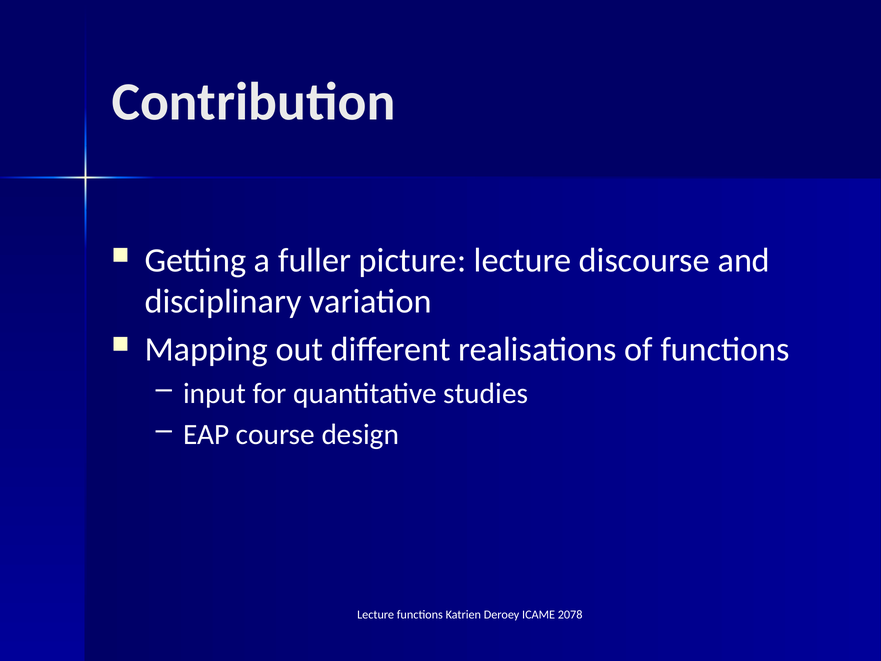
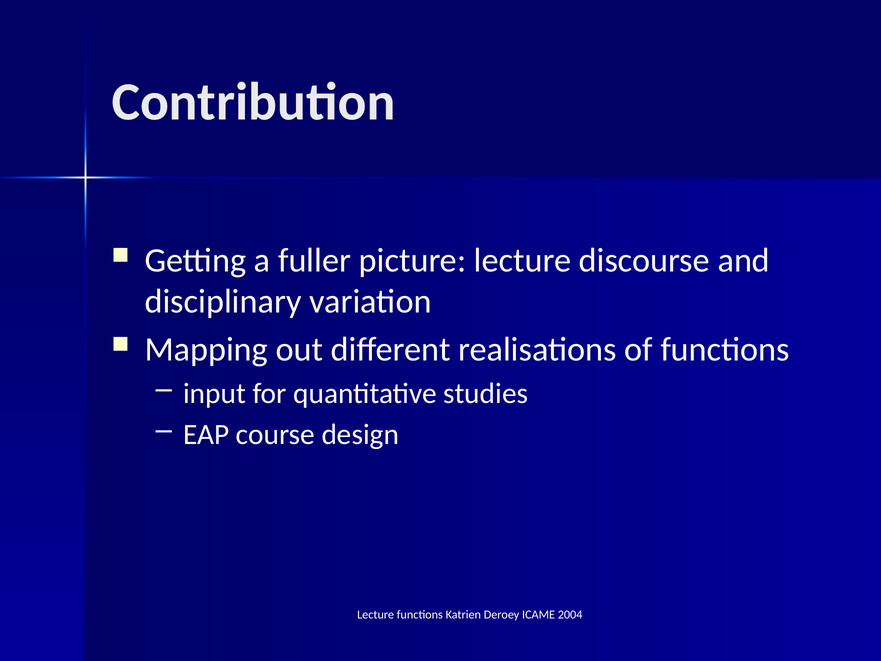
2078: 2078 -> 2004
